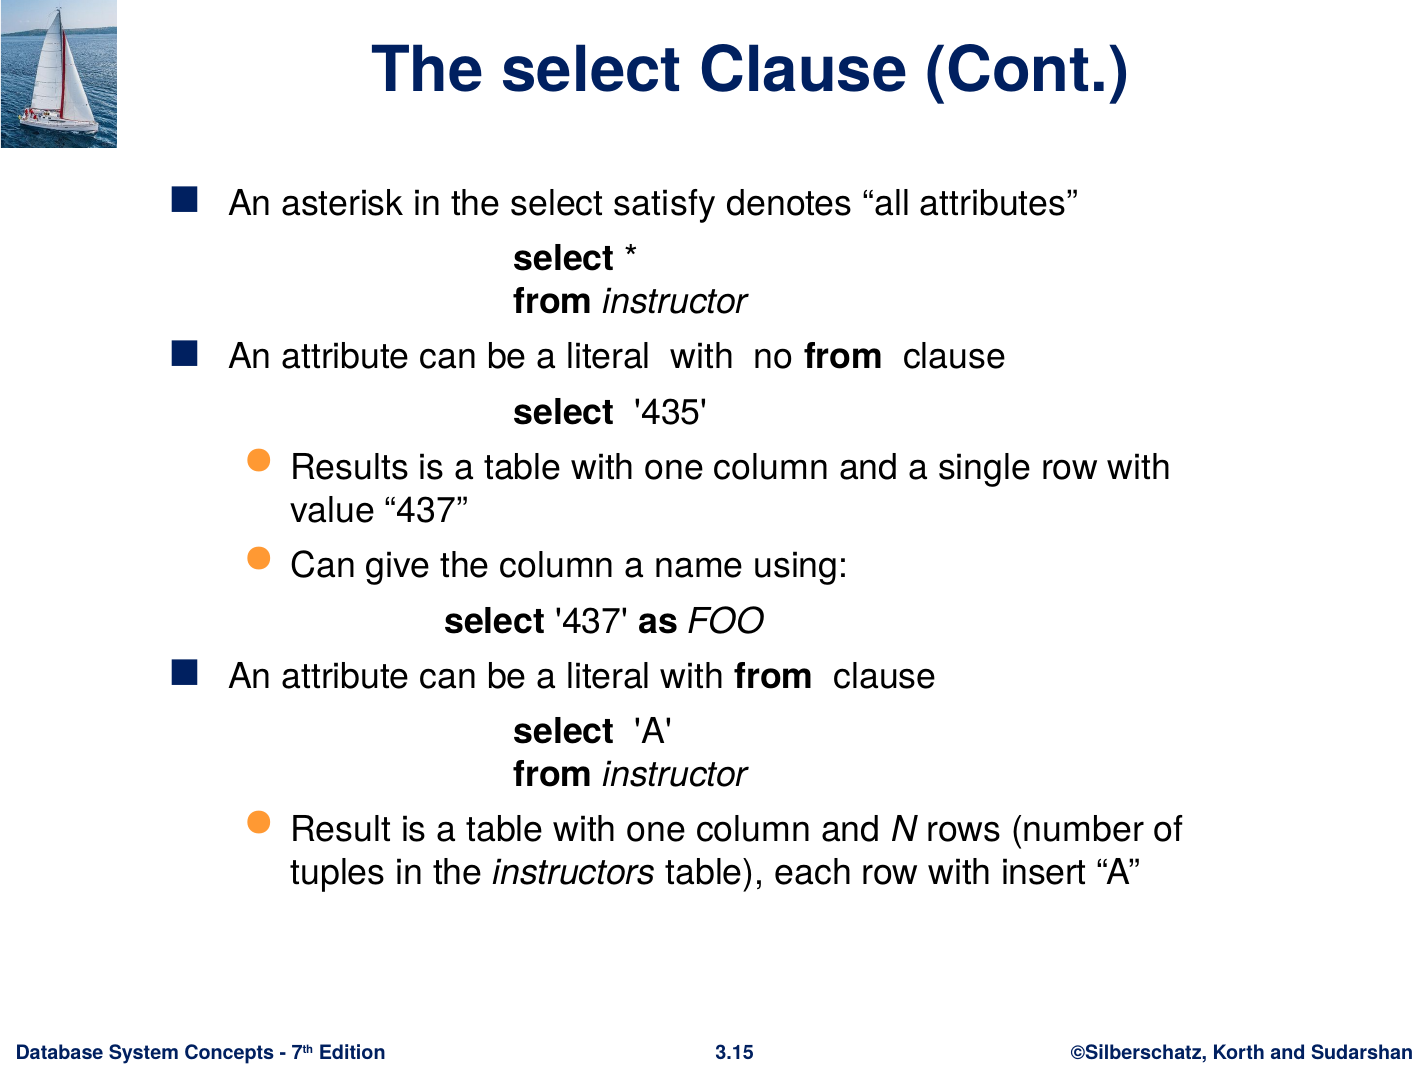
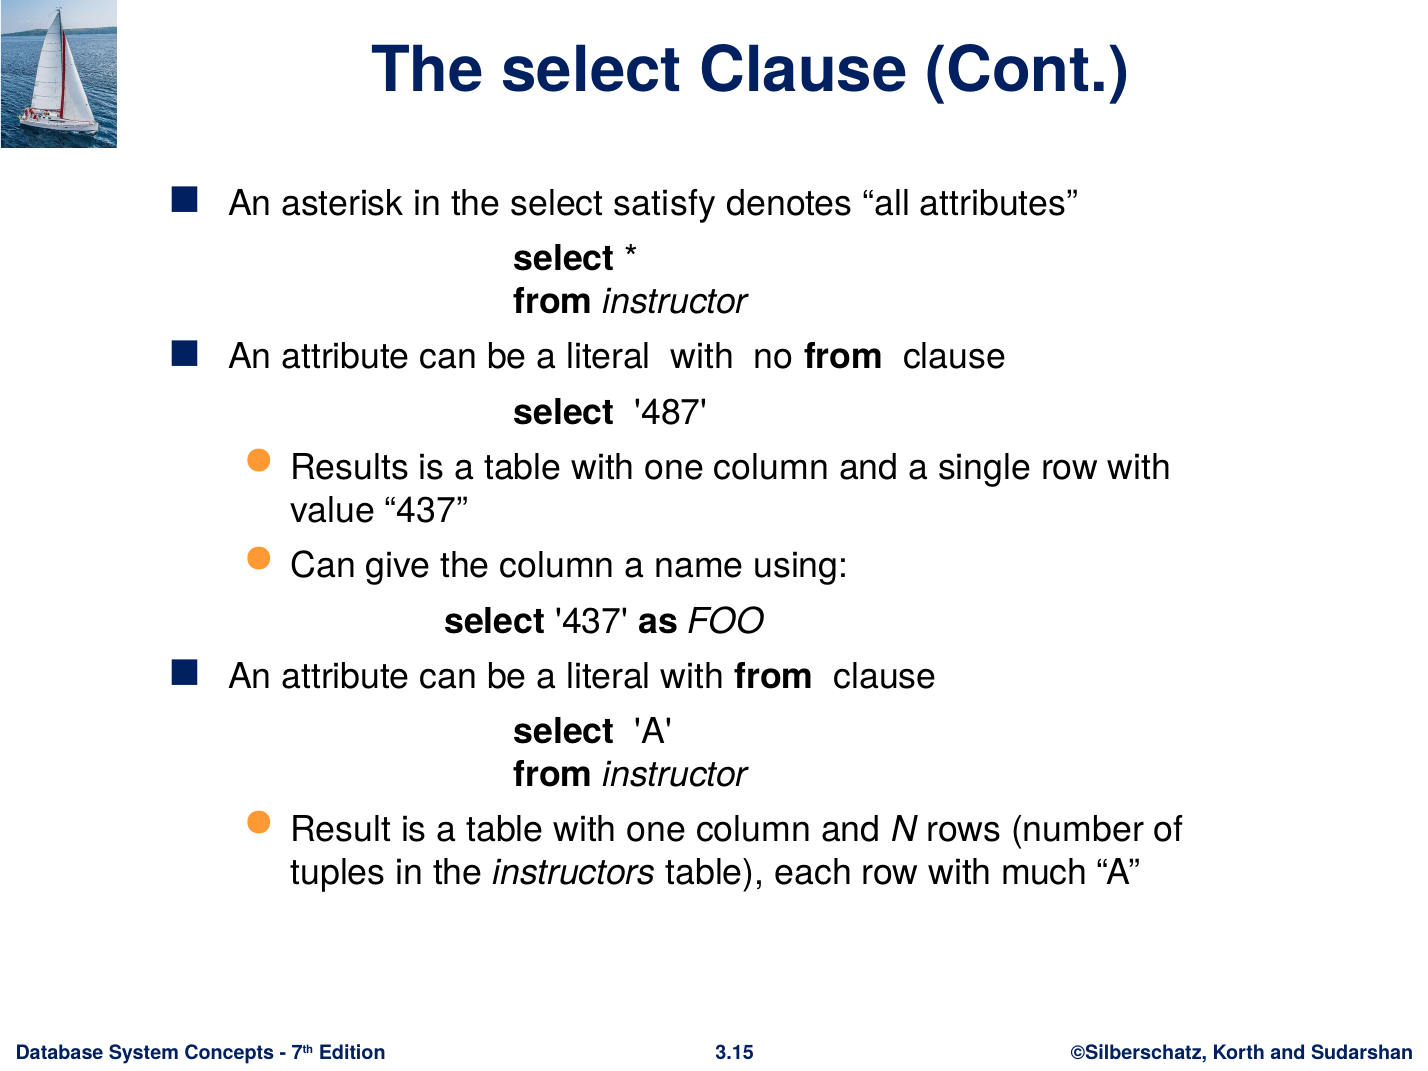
435: 435 -> 487
insert: insert -> much
